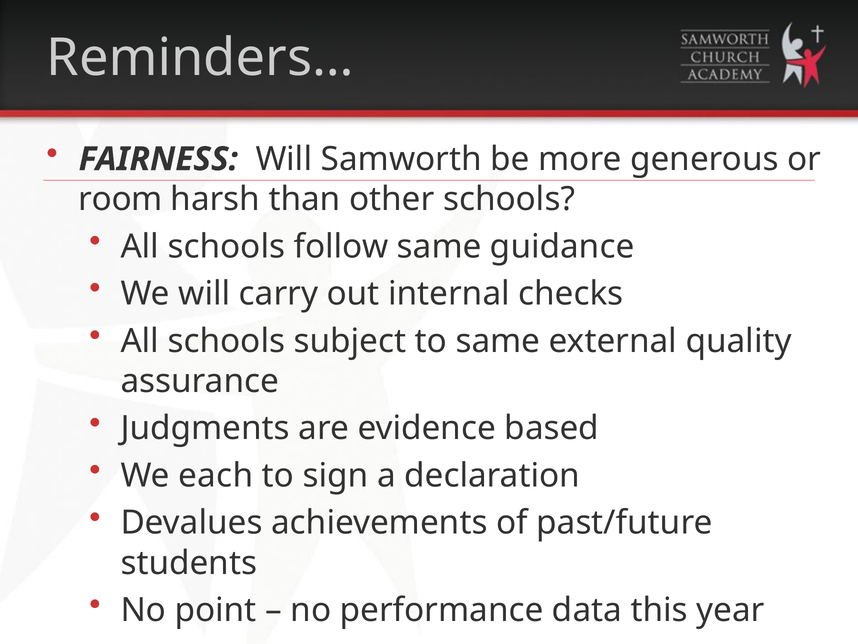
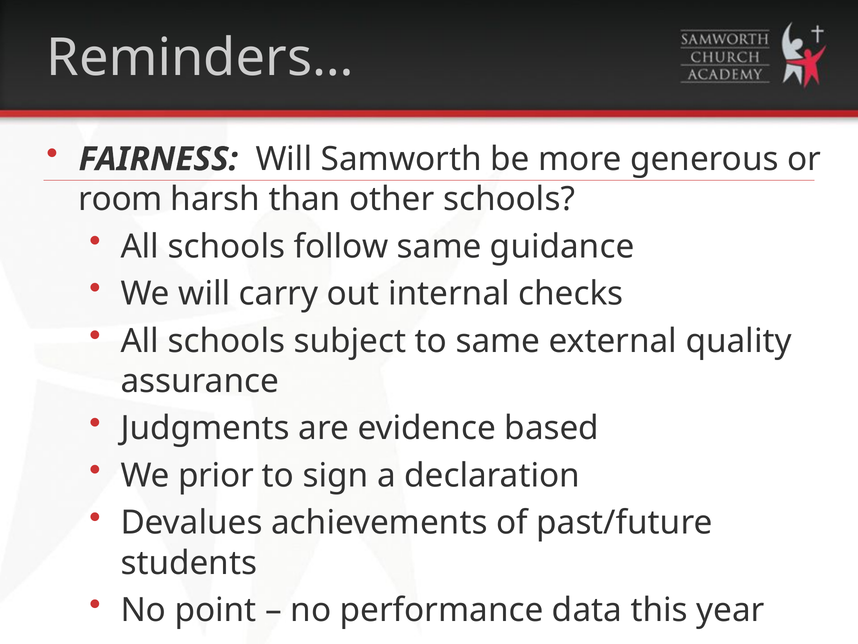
each: each -> prior
